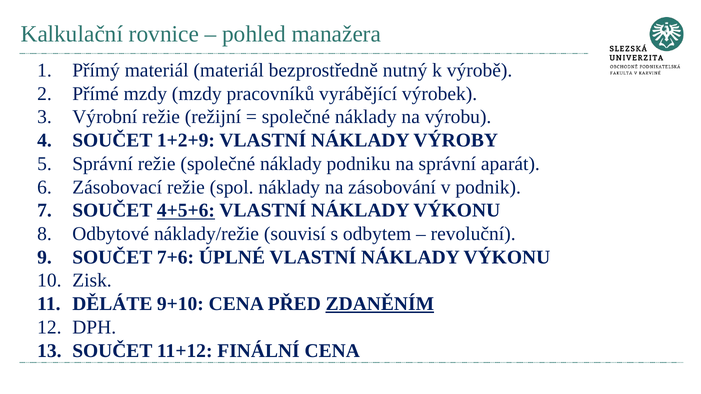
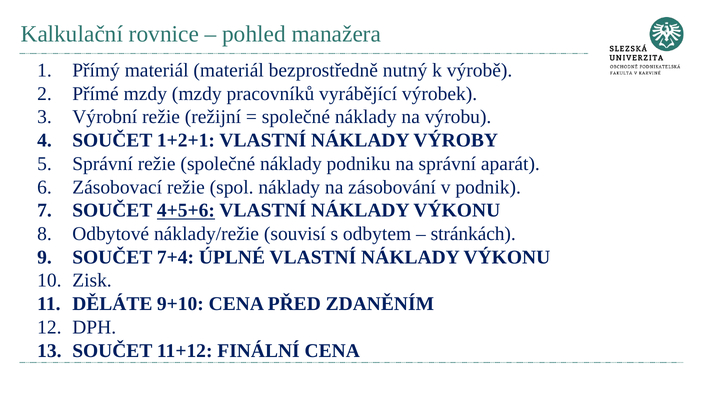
1+2+9: 1+2+9 -> 1+2+1
revoluční: revoluční -> stránkách
7+6: 7+6 -> 7+4
ZDANĚNÍM underline: present -> none
